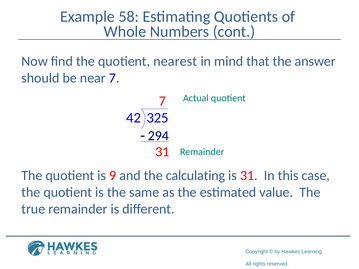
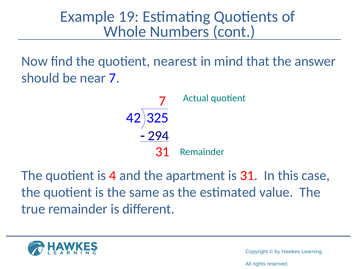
58: 58 -> 19
9: 9 -> 4
calculating: calculating -> apartment
